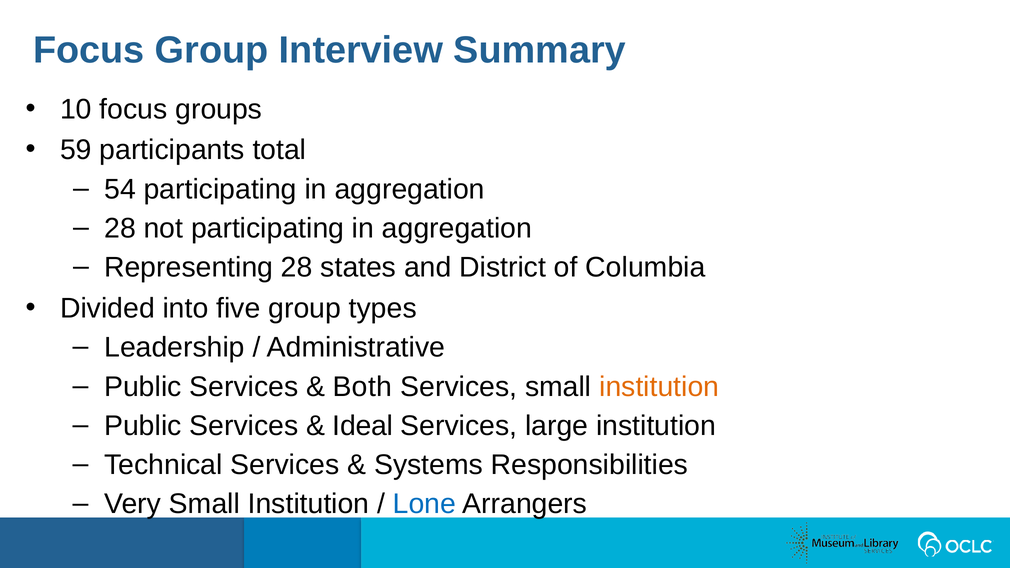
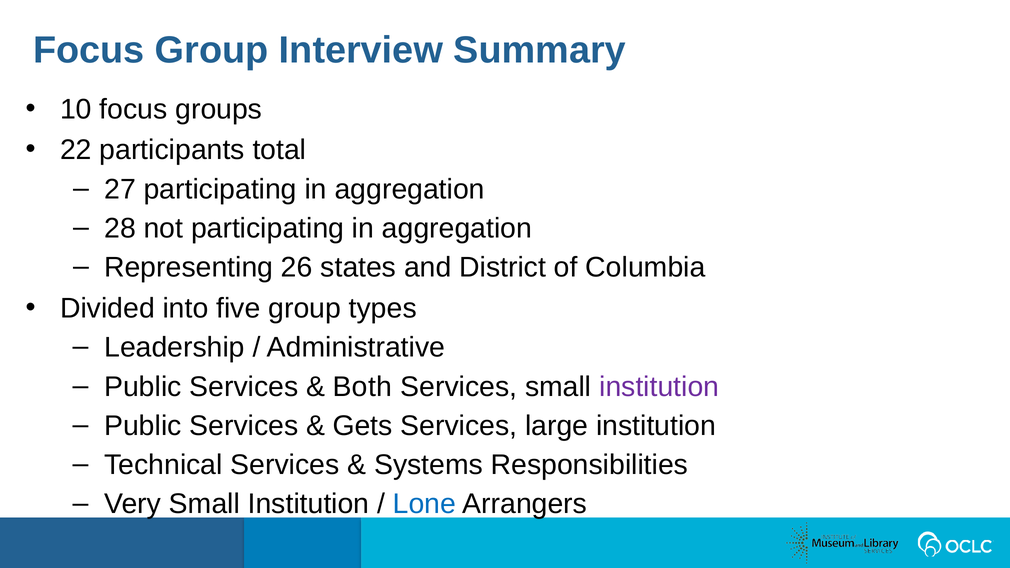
59: 59 -> 22
54: 54 -> 27
Representing 28: 28 -> 26
institution at (659, 387) colour: orange -> purple
Ideal: Ideal -> Gets
